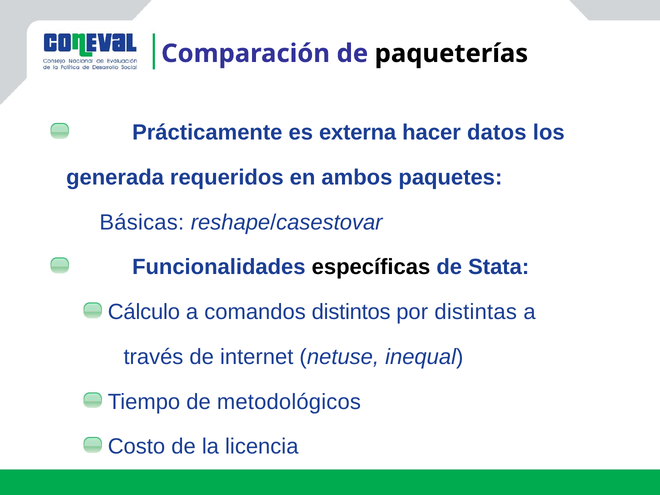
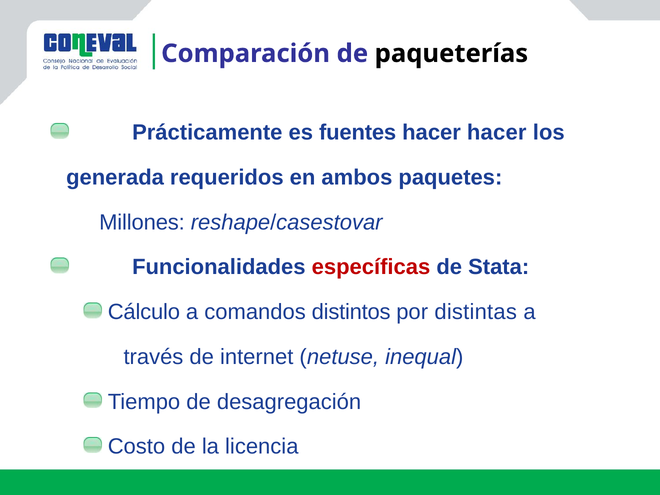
externa: externa -> fuentes
hacer datos: datos -> hacer
Básicas: Básicas -> Millones
específicas colour: black -> red
metodológicos: metodológicos -> desagregación
